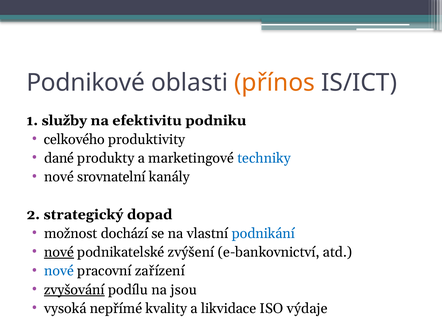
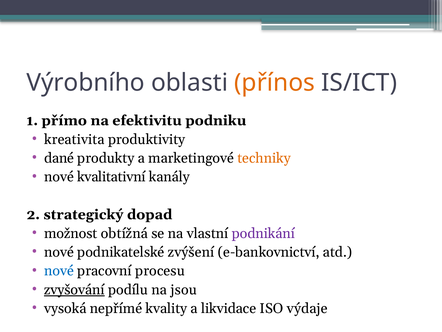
Podnikové: Podnikové -> Výrobního
služby: služby -> přímo
celkového: celkového -> kreativita
techniky colour: blue -> orange
srovnatelní: srovnatelní -> kvalitativní
dochází: dochází -> obtížná
podnikání colour: blue -> purple
nové at (59, 252) underline: present -> none
zařízení: zařízení -> procesu
